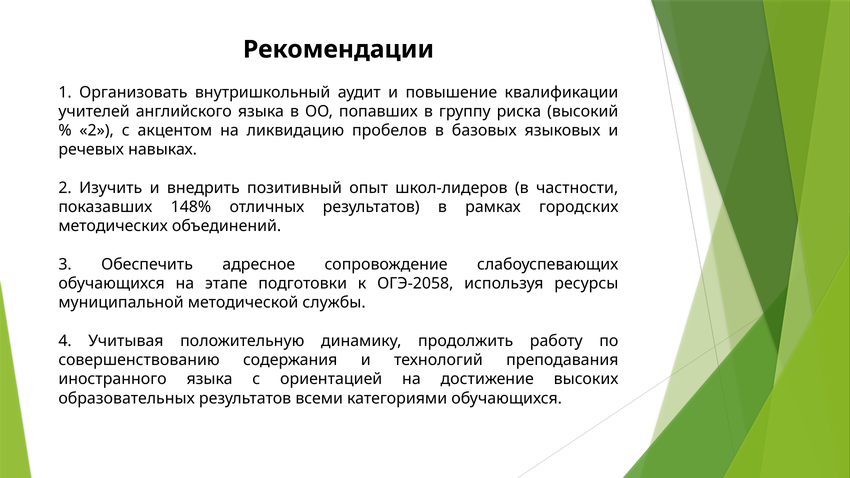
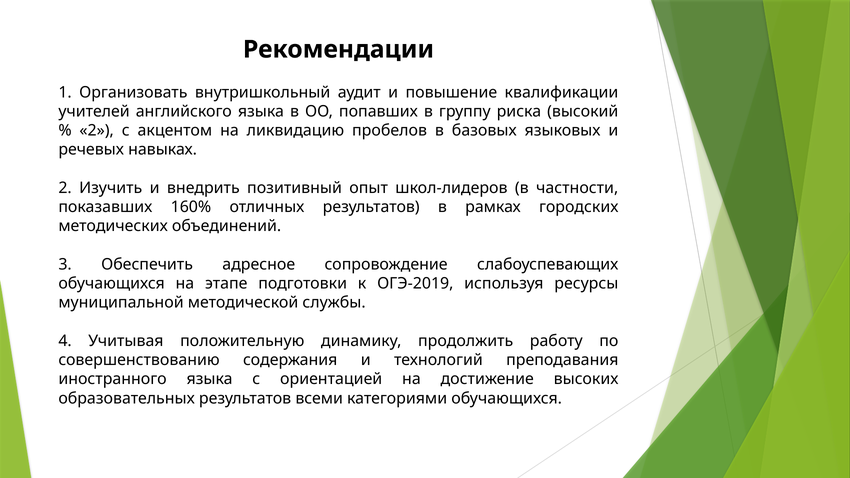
148%: 148% -> 160%
ОГЭ-2058: ОГЭ-2058 -> ОГЭ-2019
